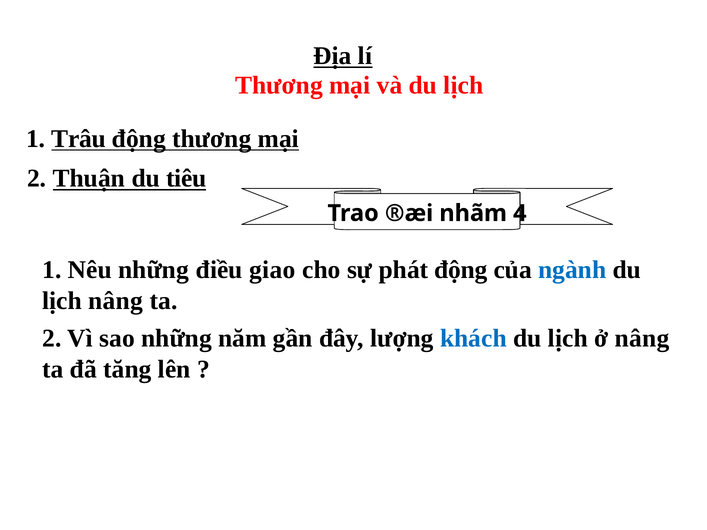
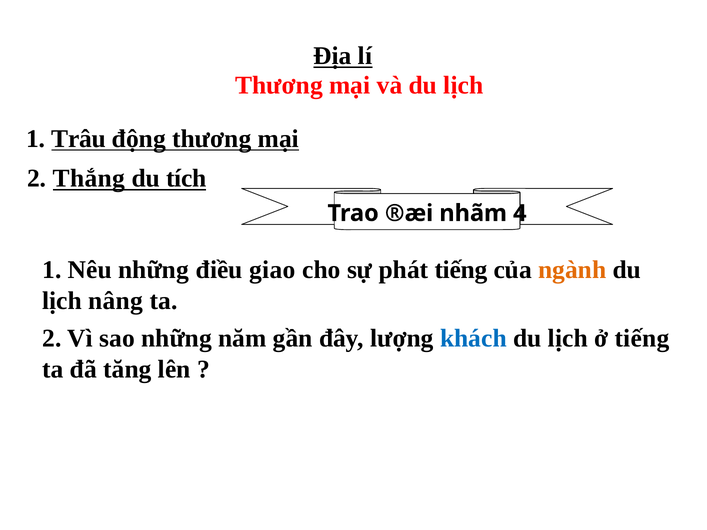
Thuận: Thuận -> Thắng
tiêu: tiêu -> tích
phát động: động -> tiếng
ngành colour: blue -> orange
ở nâng: nâng -> tiếng
